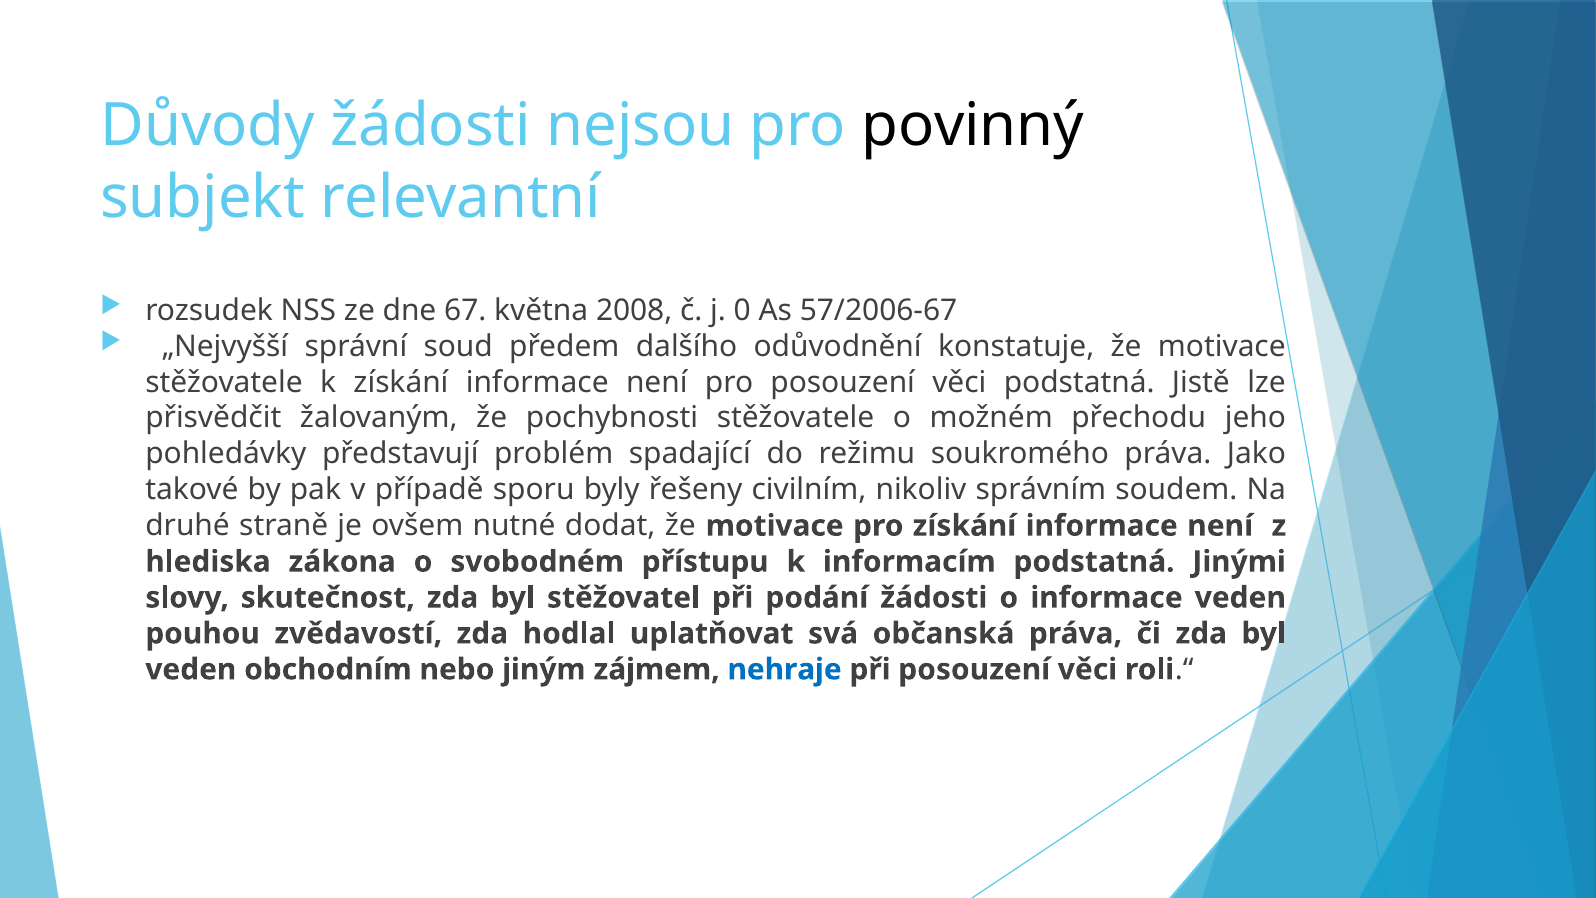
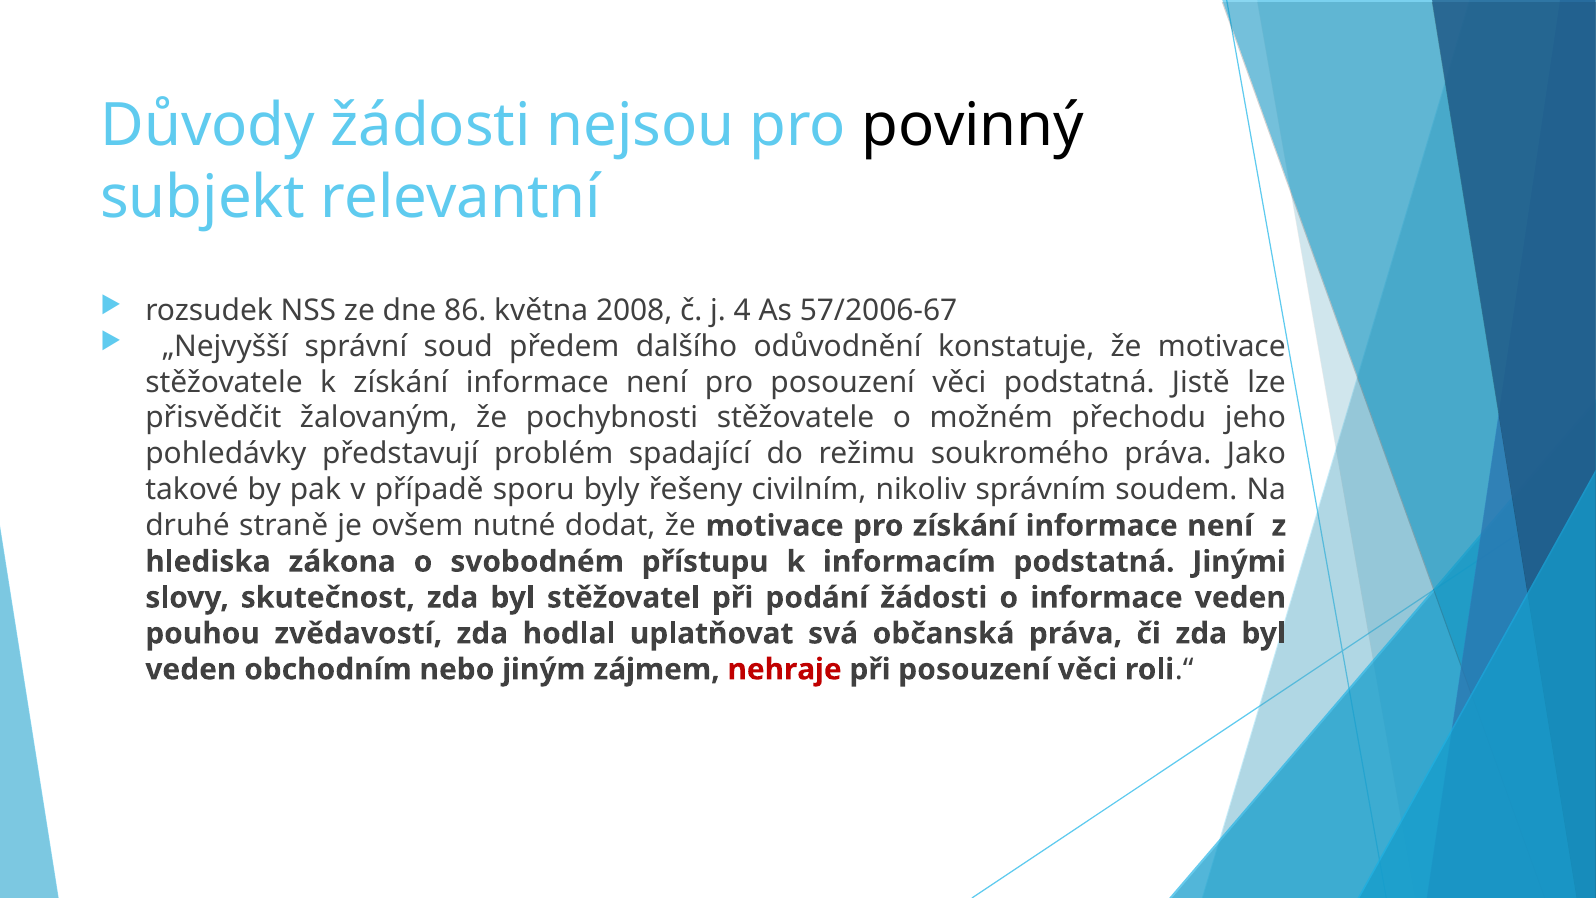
67: 67 -> 86
0: 0 -> 4
nehraje colour: blue -> red
